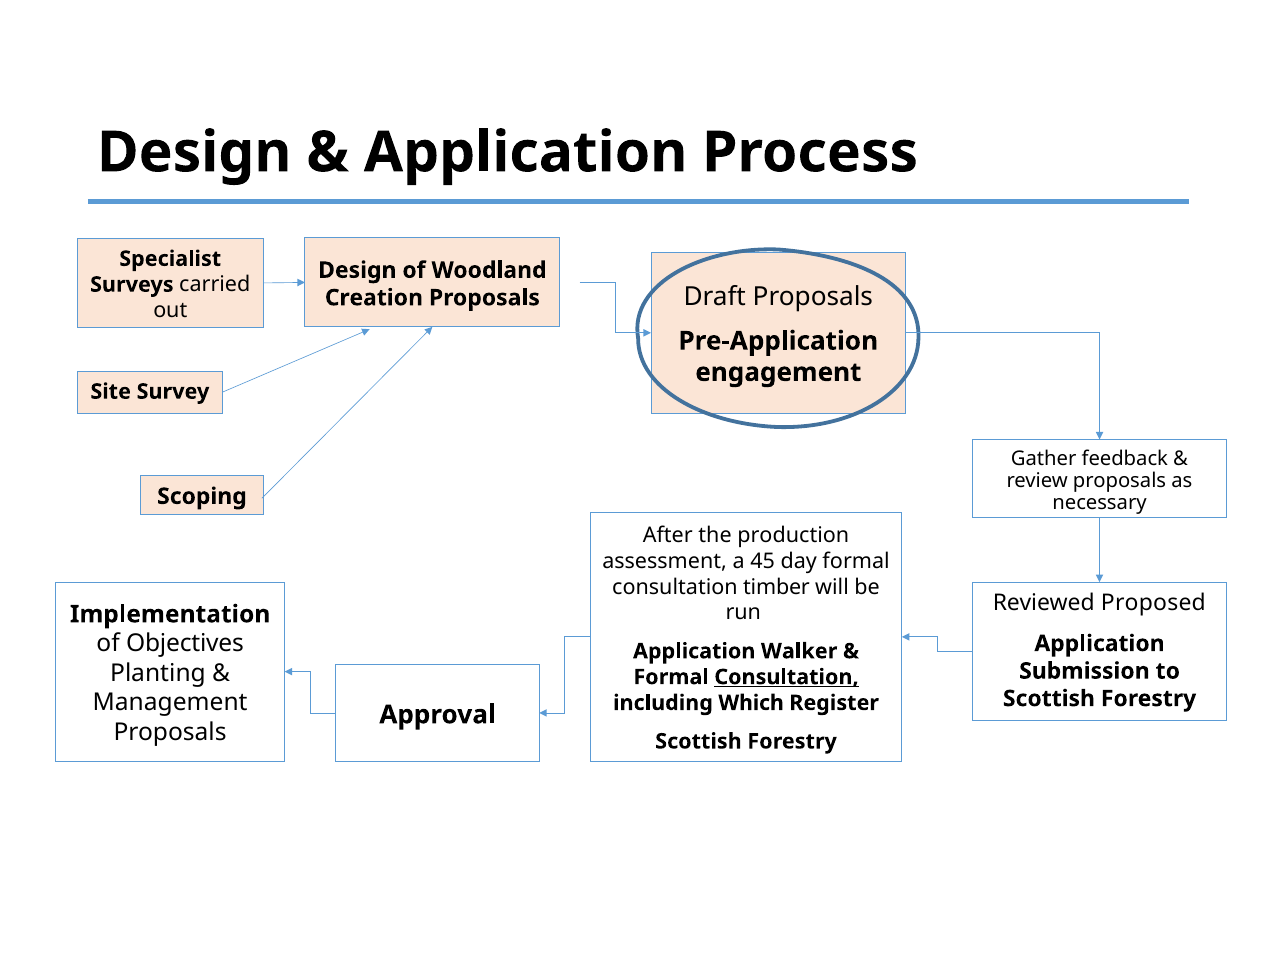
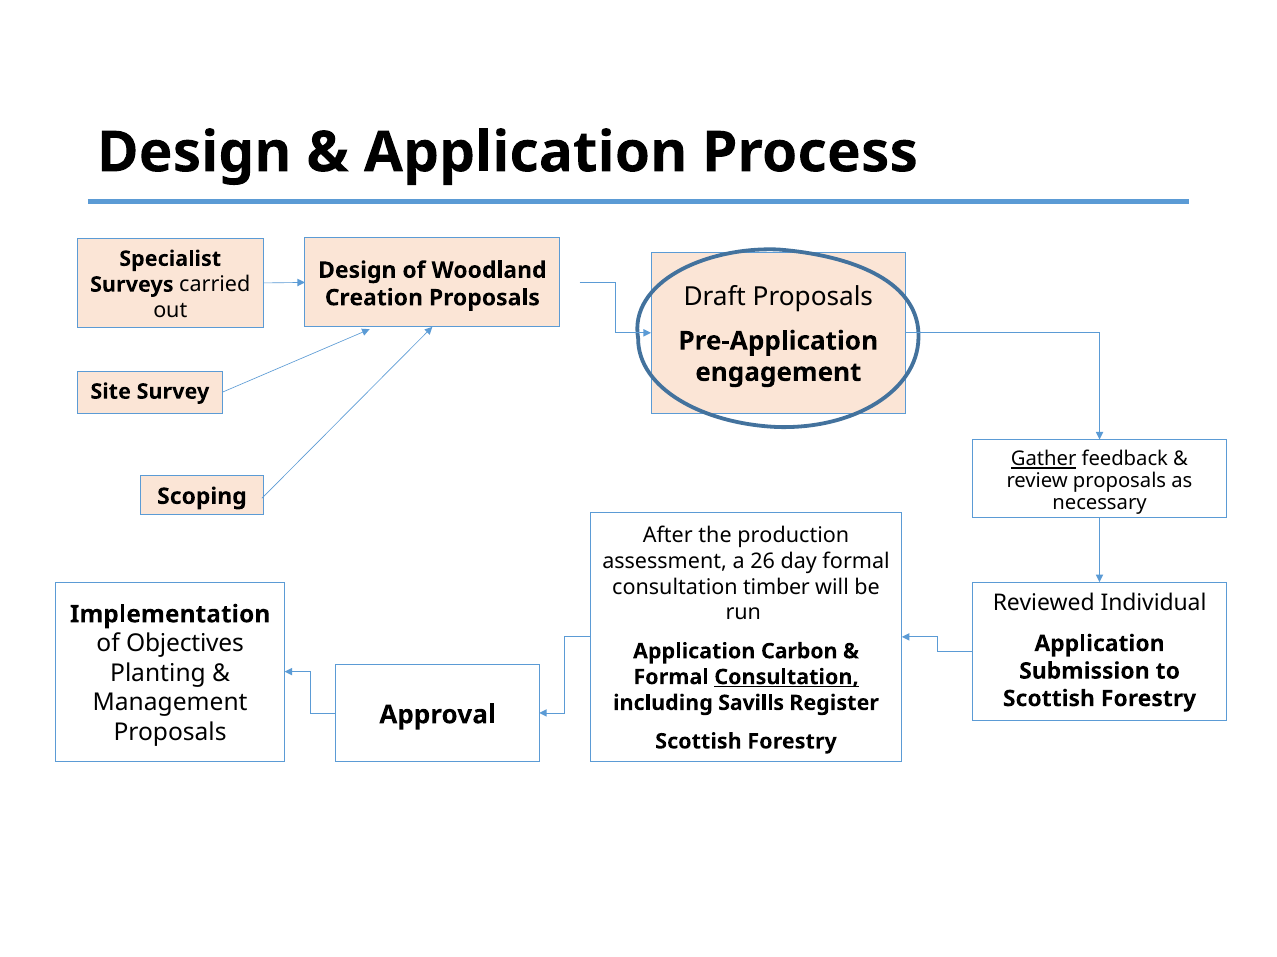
Gather underline: none -> present
45: 45 -> 26
Proposed: Proposed -> Individual
Walker: Walker -> Carbon
Which: Which -> Savills
